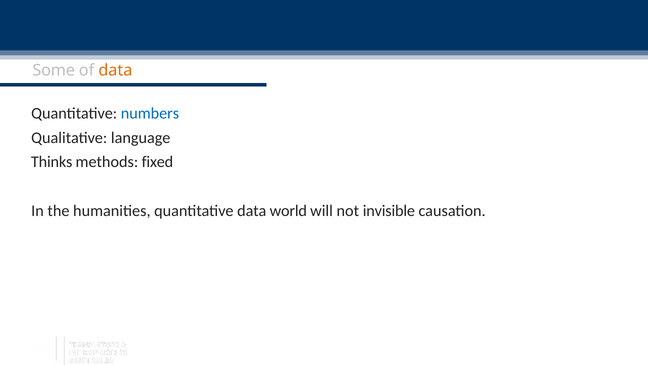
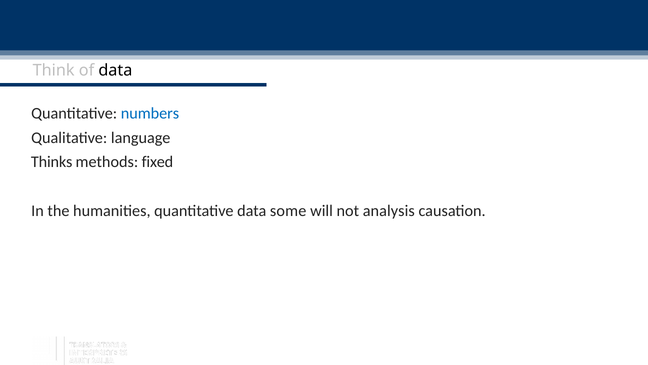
Some: Some -> Think
data at (115, 70) colour: orange -> black
world: world -> some
invisible: invisible -> analysis
